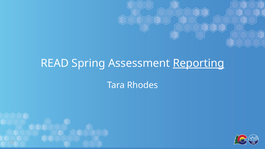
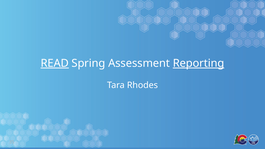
READ underline: none -> present
